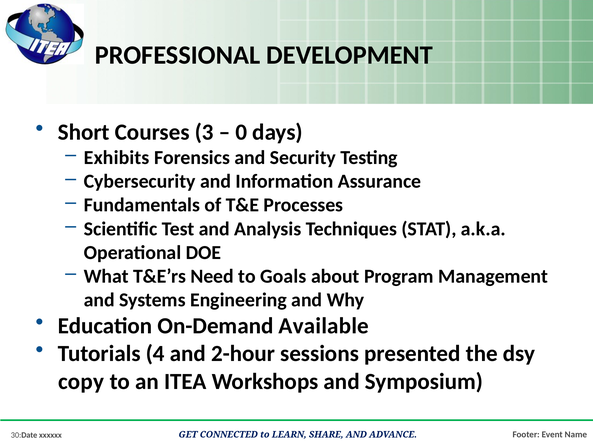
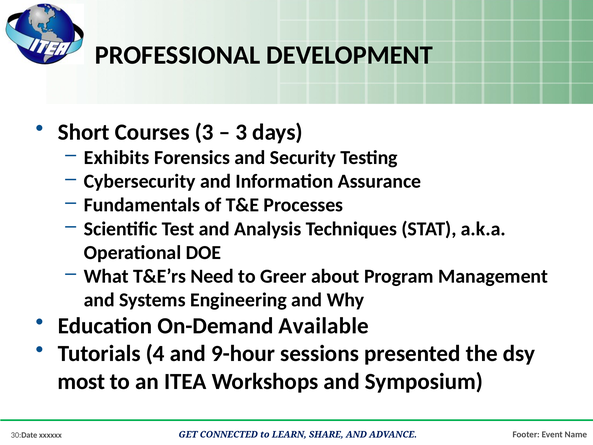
0 at (241, 132): 0 -> 3
Goals: Goals -> Greer
2-hour: 2-hour -> 9-hour
copy: copy -> most
